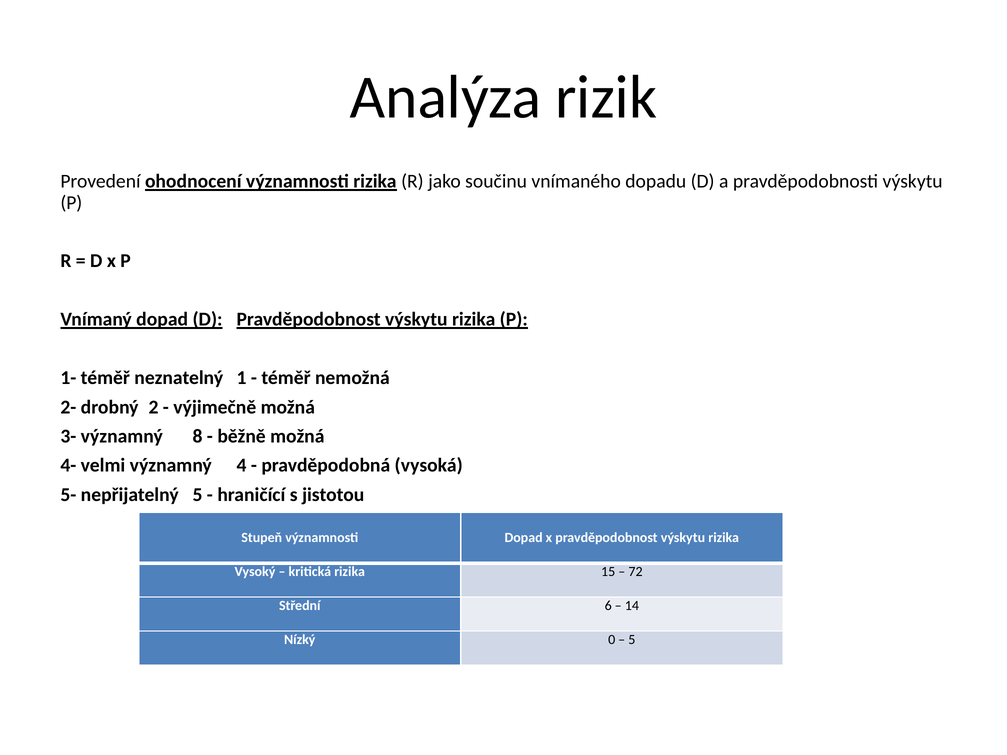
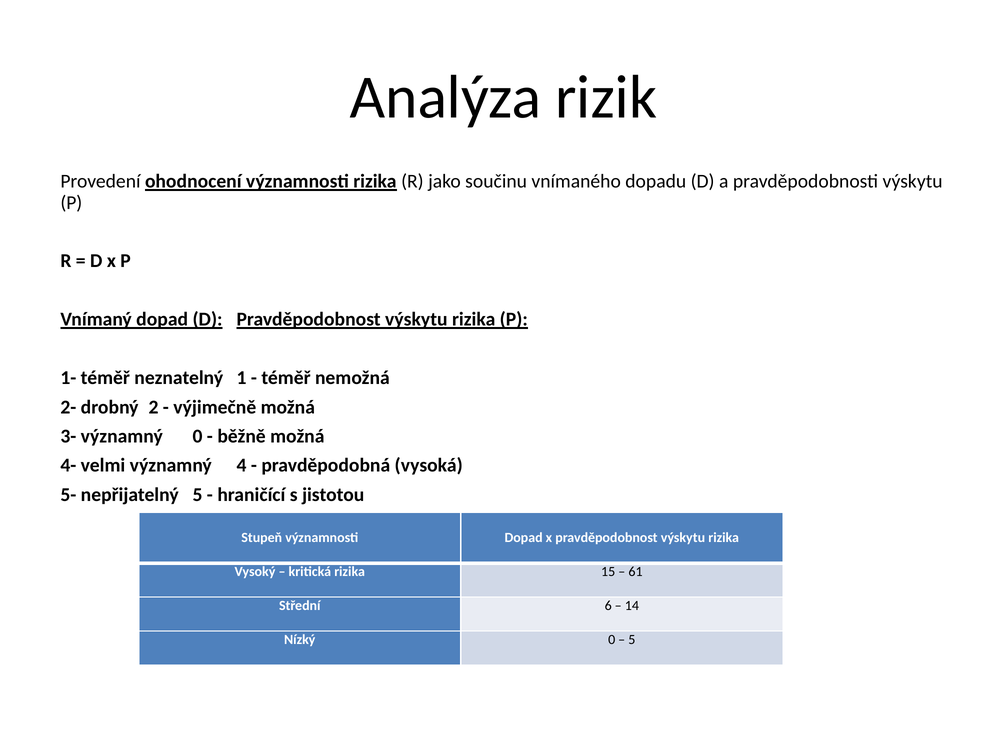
významný 8: 8 -> 0
72: 72 -> 61
